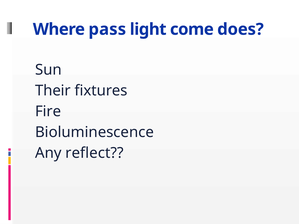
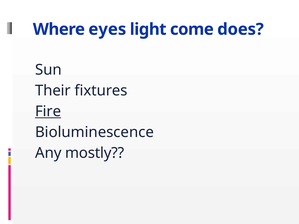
pass: pass -> eyes
Fire underline: none -> present
reflect: reflect -> mostly
